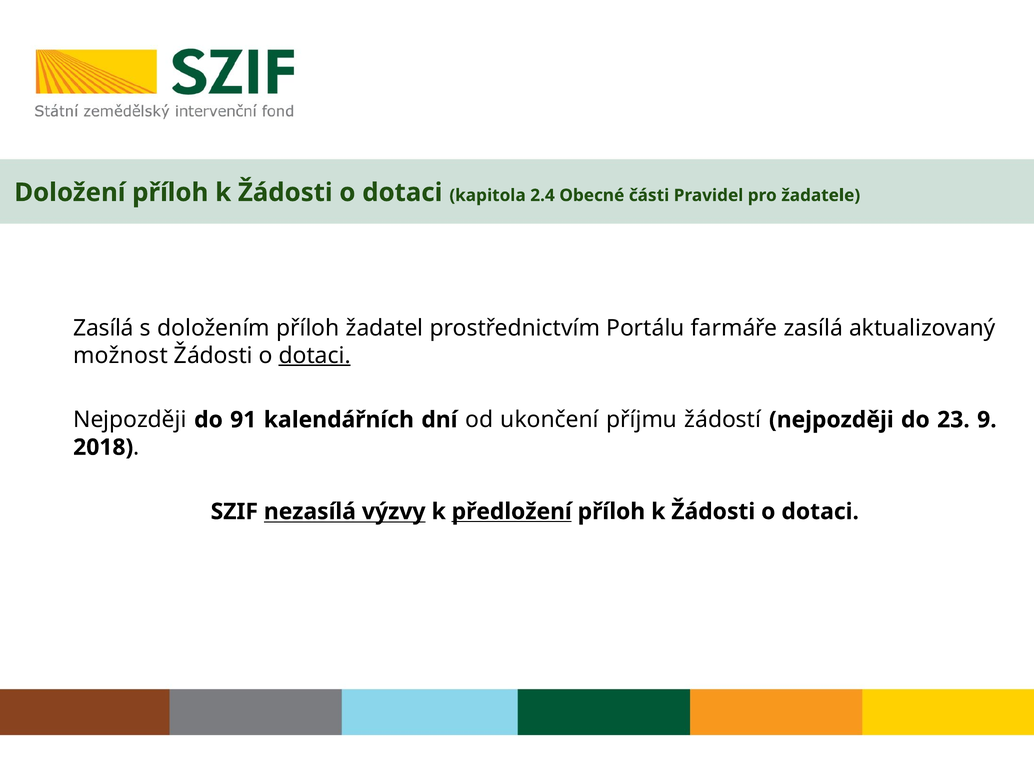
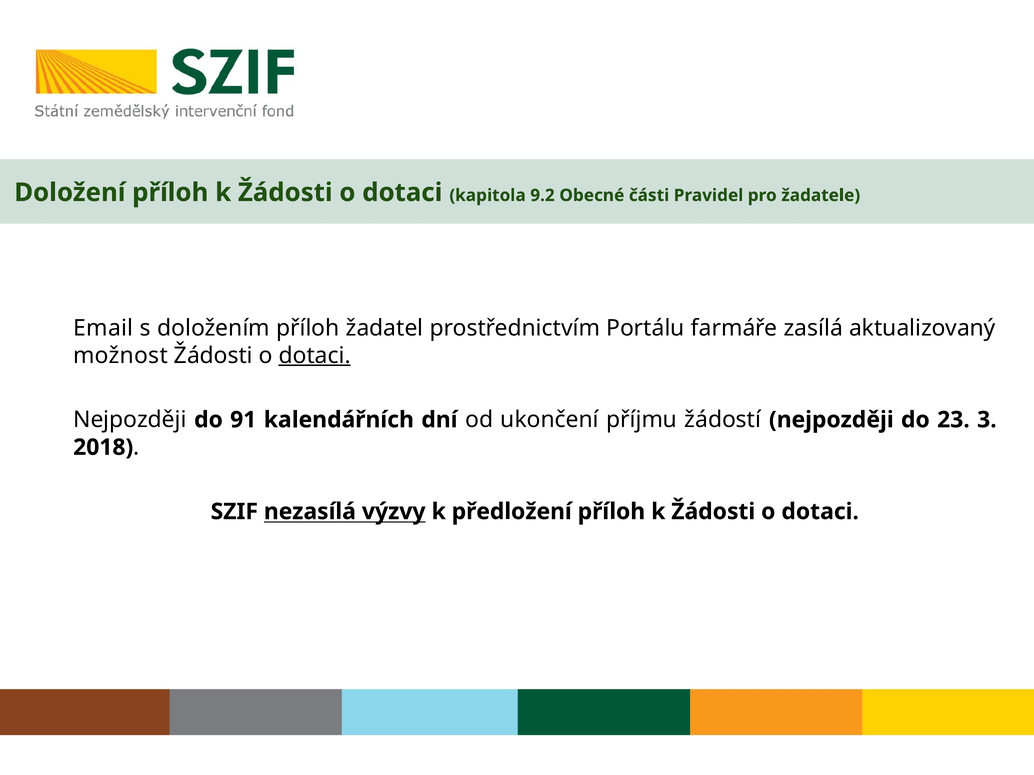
2.4: 2.4 -> 9.2
Zasílá at (104, 328): Zasílá -> Email
9: 9 -> 3
předložení underline: present -> none
